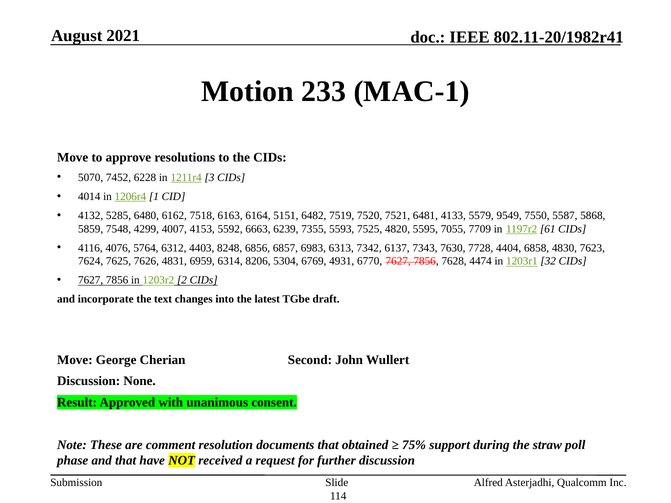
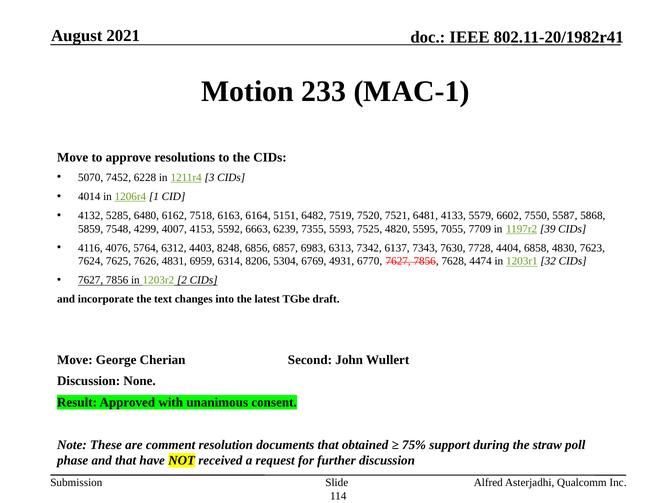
9549: 9549 -> 6602
61: 61 -> 39
